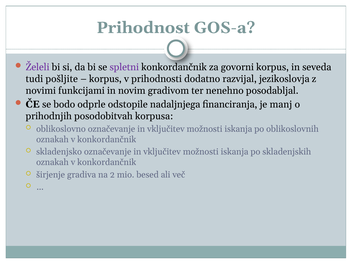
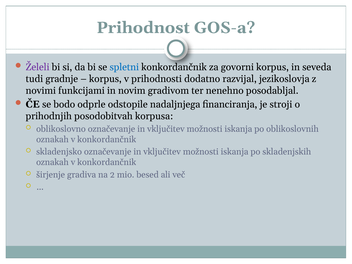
spletni colour: purple -> blue
pošljite: pošljite -> gradnje
manj: manj -> stroji
